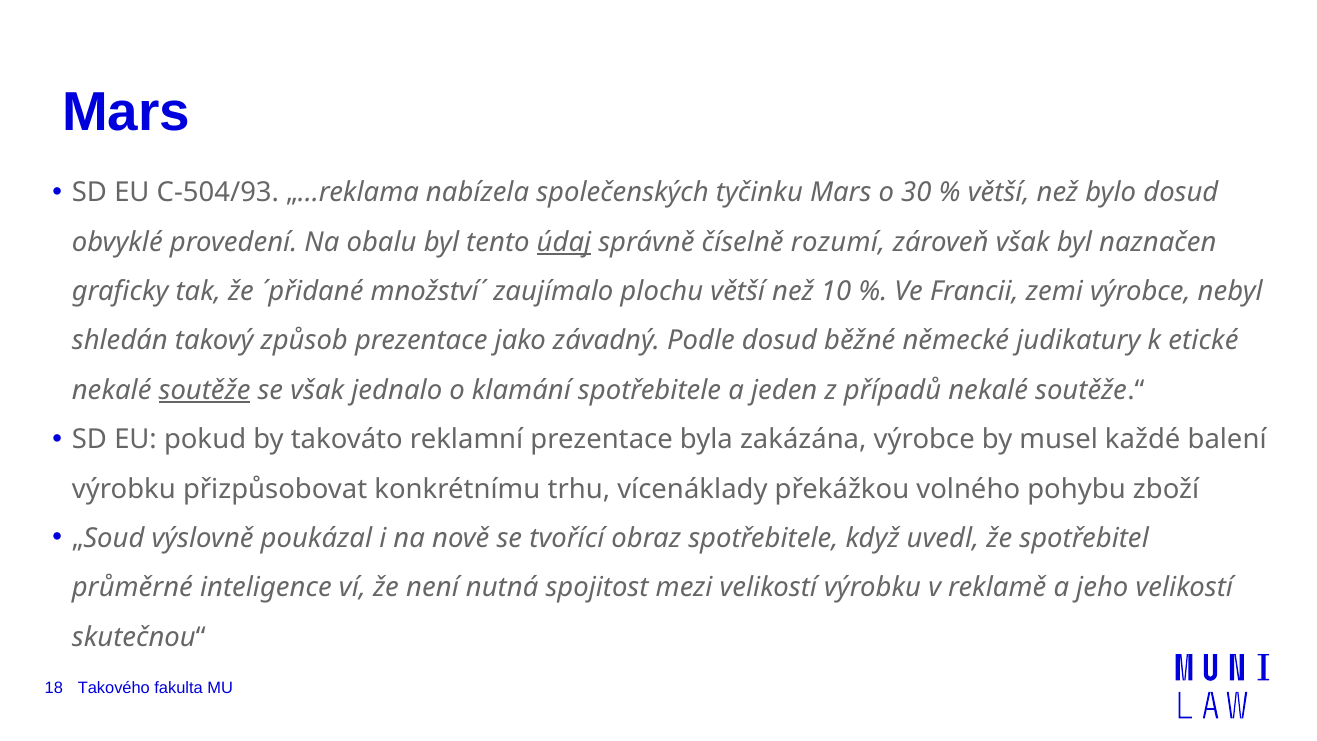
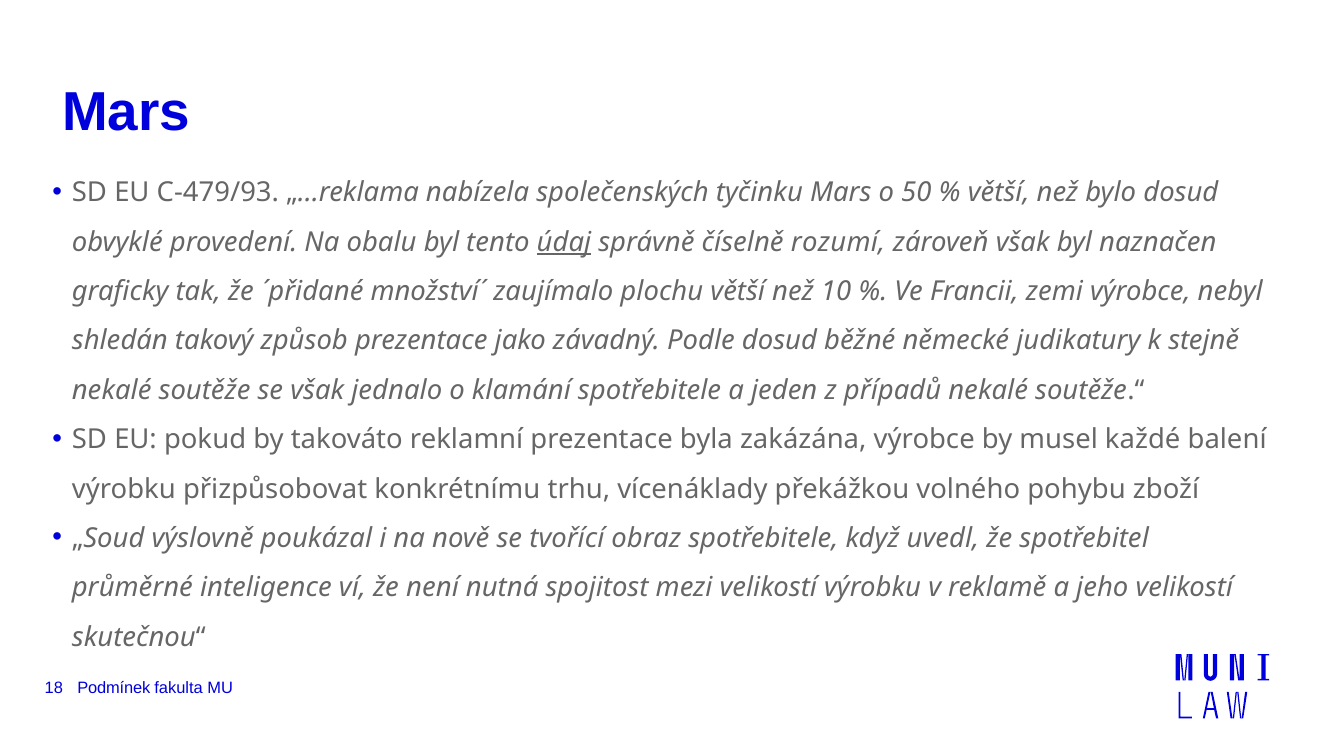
C-504/93: C-504/93 -> C-479/93
30: 30 -> 50
etické: etické -> stejně
soutěže underline: present -> none
Takového: Takového -> Podmínek
